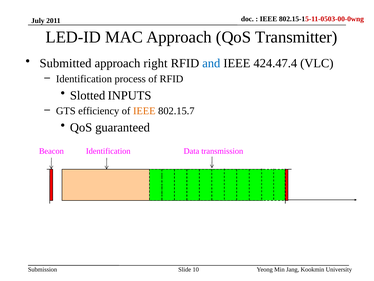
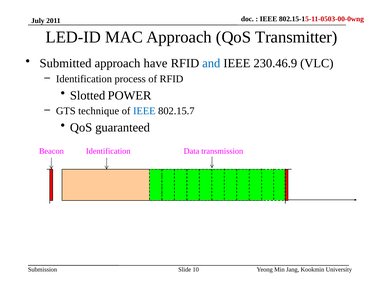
right: right -> have
424.47.4: 424.47.4 -> 230.46.9
INPUTS: INPUTS -> POWER
efficiency: efficiency -> technique
IEEE at (144, 111) colour: orange -> blue
